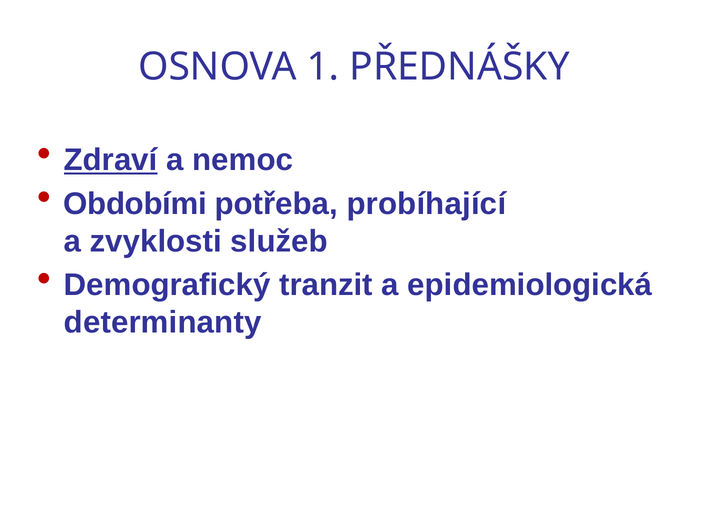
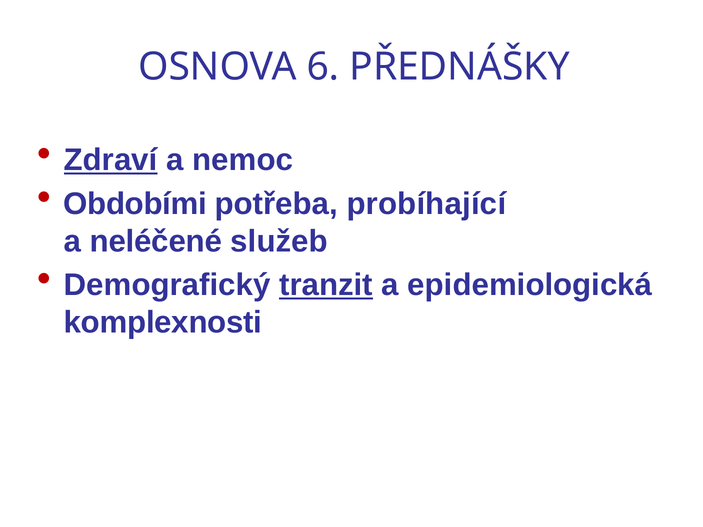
1: 1 -> 6
zvyklosti: zvyklosti -> neléčené
tranzit underline: none -> present
determinanty: determinanty -> komplexnosti
